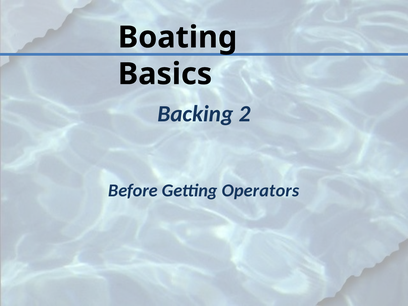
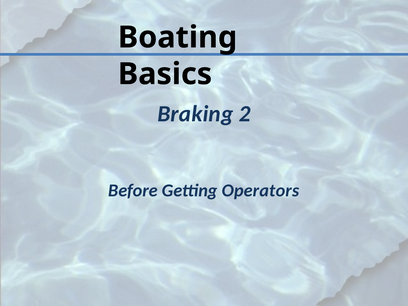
Backing: Backing -> Braking
